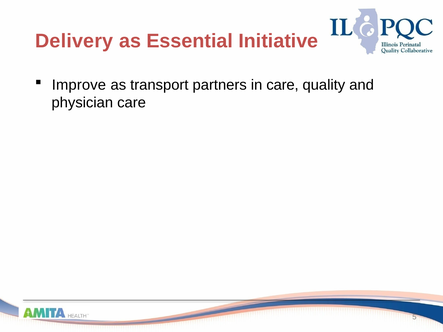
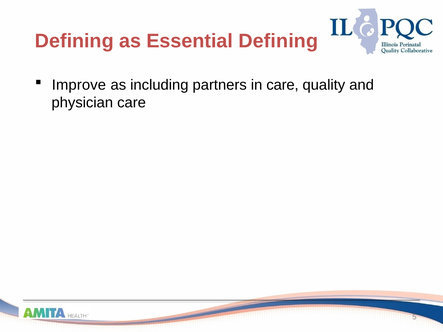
Delivery at (74, 41): Delivery -> Defining
Essential Initiative: Initiative -> Defining
transport: transport -> including
